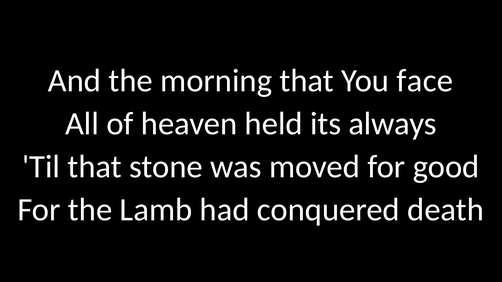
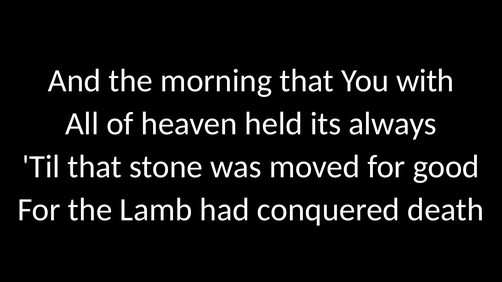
face: face -> with
